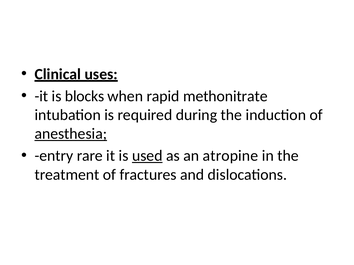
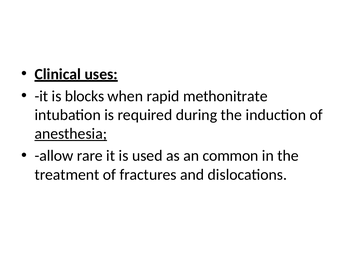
entry: entry -> allow
used underline: present -> none
atropine: atropine -> common
